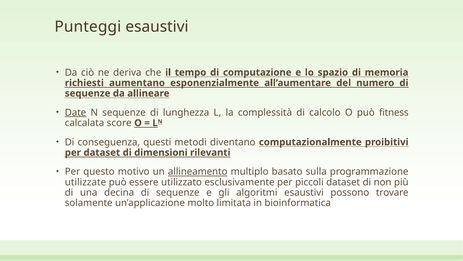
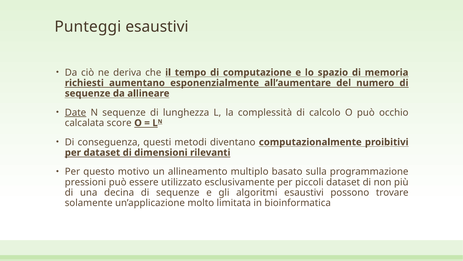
fitness: fitness -> occhio
allineamento underline: present -> none
utilizzate: utilizzate -> pressioni
